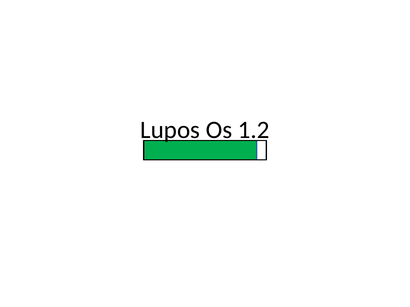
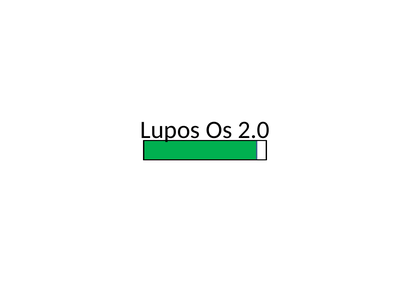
1.2: 1.2 -> 2.0
